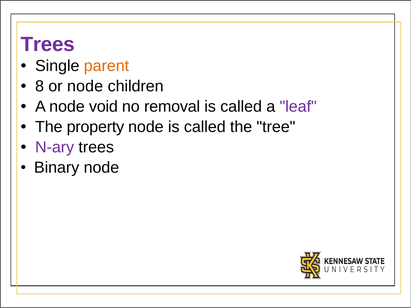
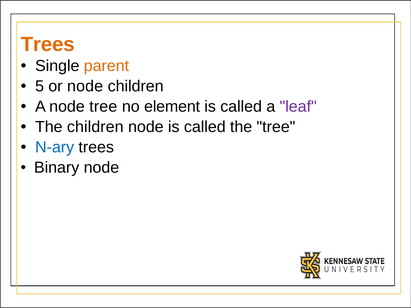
Trees at (48, 45) colour: purple -> orange
8: 8 -> 5
node void: void -> tree
removal: removal -> element
The property: property -> children
N-ary colour: purple -> blue
